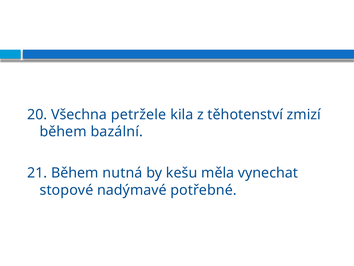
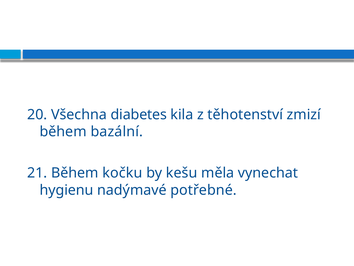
petržele: petržele -> diabetes
nutná: nutná -> kočku
stopové: stopové -> hygienu
